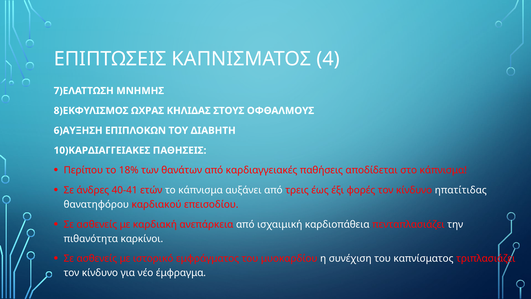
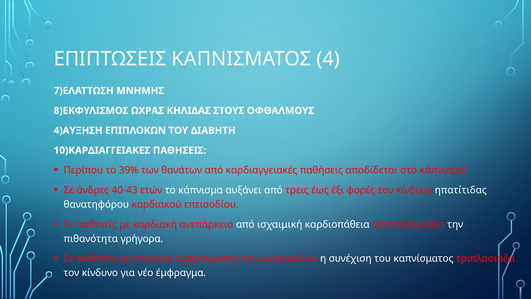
6)ΑΥΞΗΣΗ: 6)ΑΥΞΗΣΗ -> 4)ΑΥΞΗΣΗ
18%: 18% -> 39%
40-41: 40-41 -> 40-43
καρκίνοι: καρκίνοι -> γρήγορα
